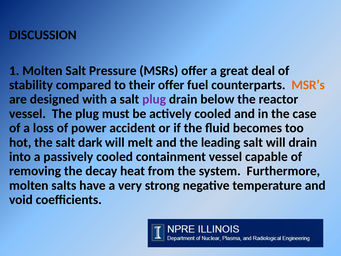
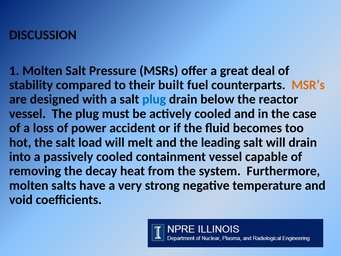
their offer: offer -> built
plug at (154, 99) colour: purple -> blue
dark: dark -> load
